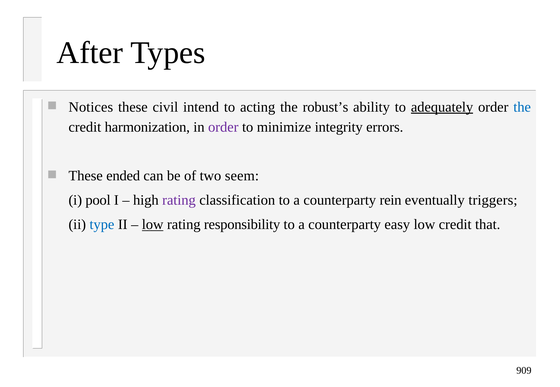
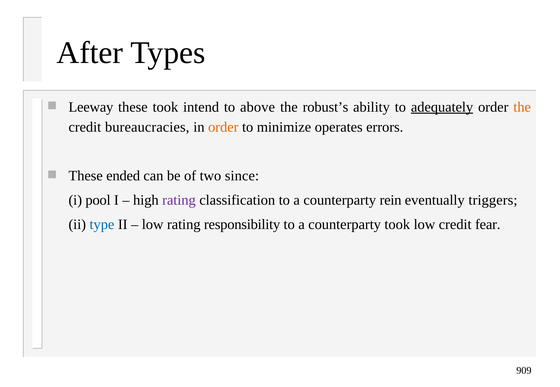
Notices: Notices -> Leeway
these civil: civil -> took
acting: acting -> above
the at (522, 107) colour: blue -> orange
harmonization: harmonization -> bureaucracies
order at (223, 127) colour: purple -> orange
integrity: integrity -> operates
seem: seem -> since
low at (153, 225) underline: present -> none
counterparty easy: easy -> took
that: that -> fear
